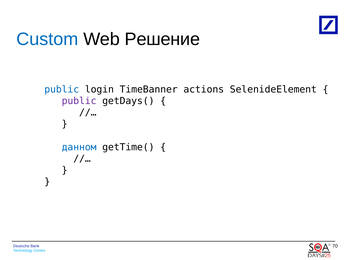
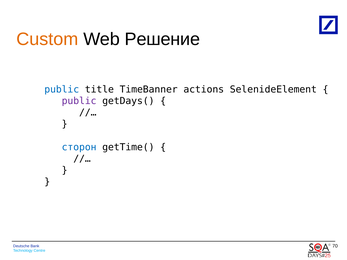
Custom colour: blue -> orange
login: login -> title
данном: данном -> сторон
